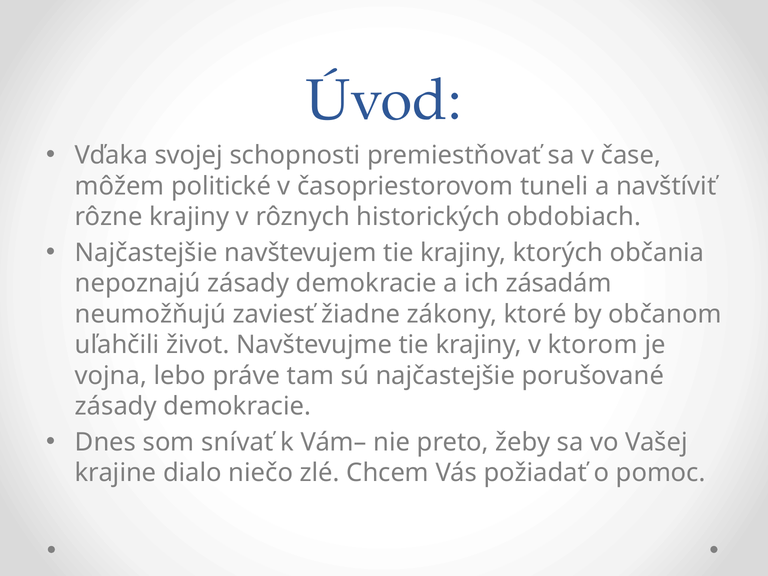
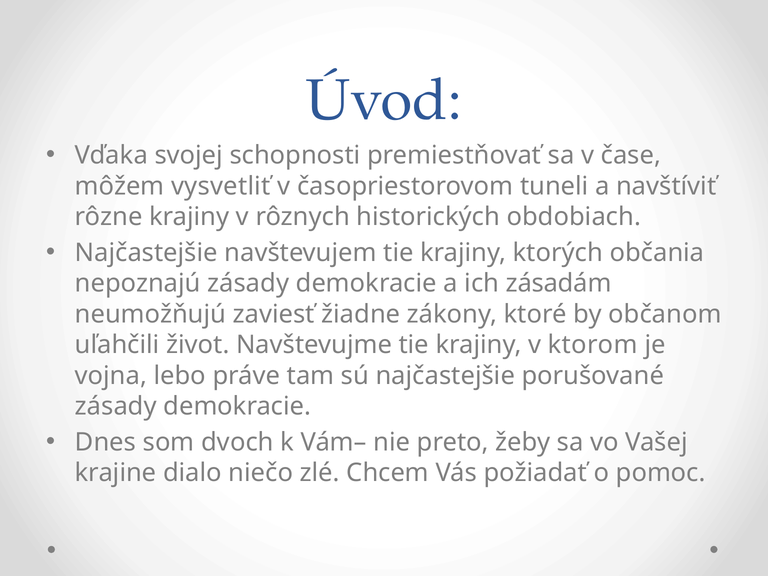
politické: politické -> vysvetliť
snívať: snívať -> dvoch
